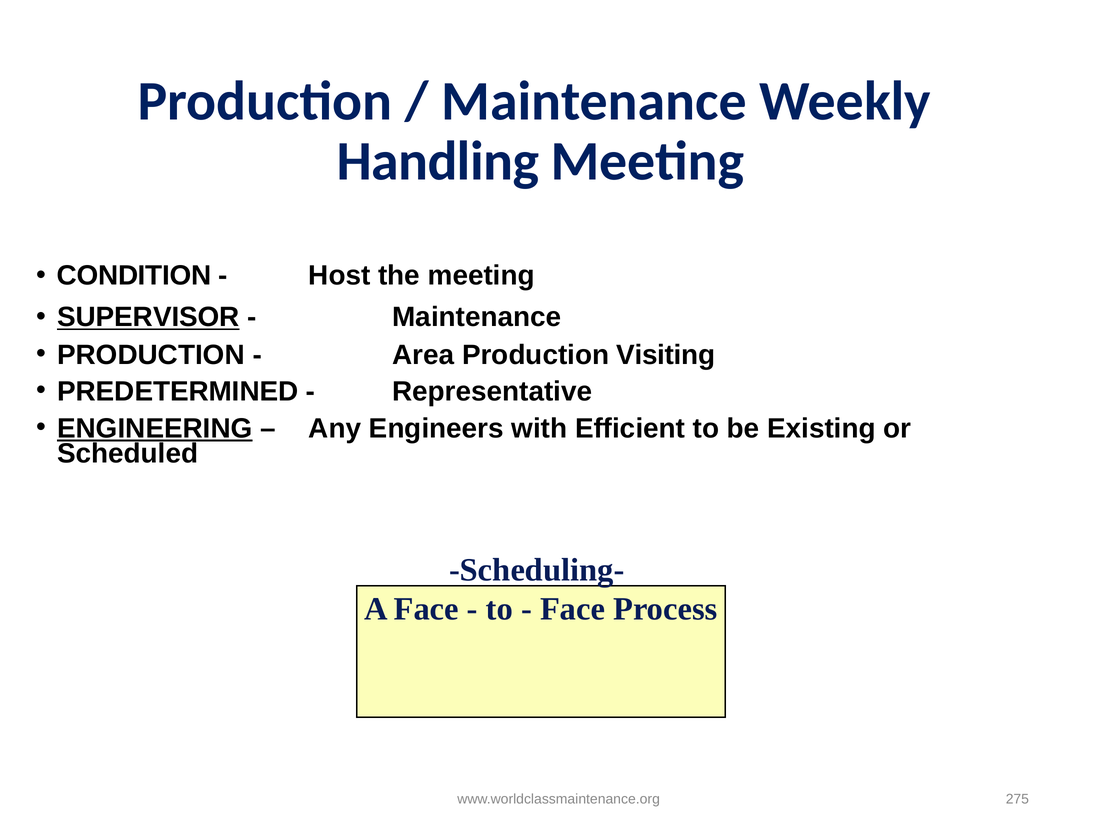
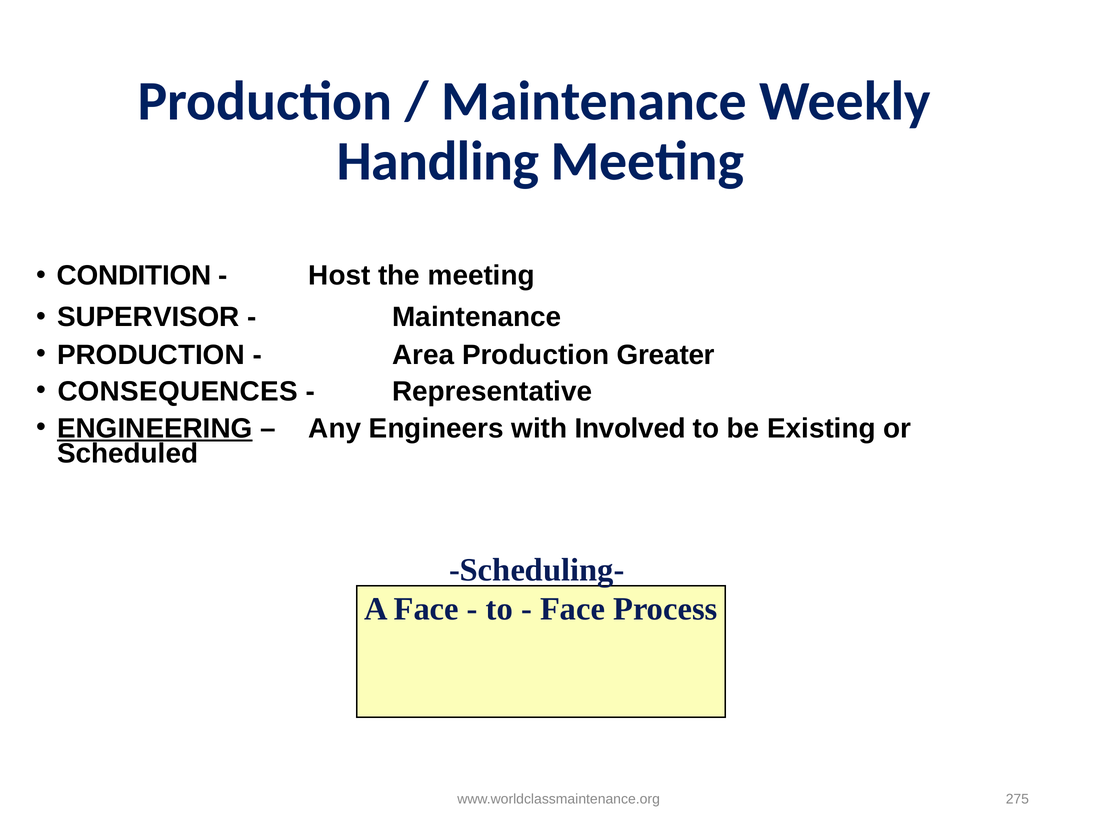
SUPERVISOR underline: present -> none
Visiting: Visiting -> Greater
PREDETERMINED: PREDETERMINED -> CONSEQUENCES
Efficient: Efficient -> Involved
